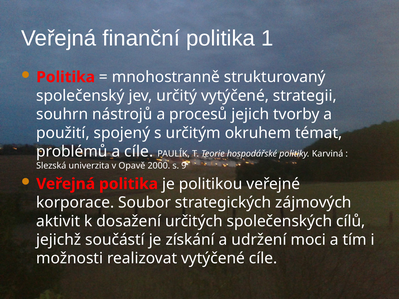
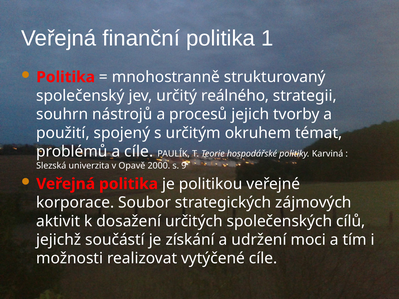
určitý vytýčené: vytýčené -> reálného
